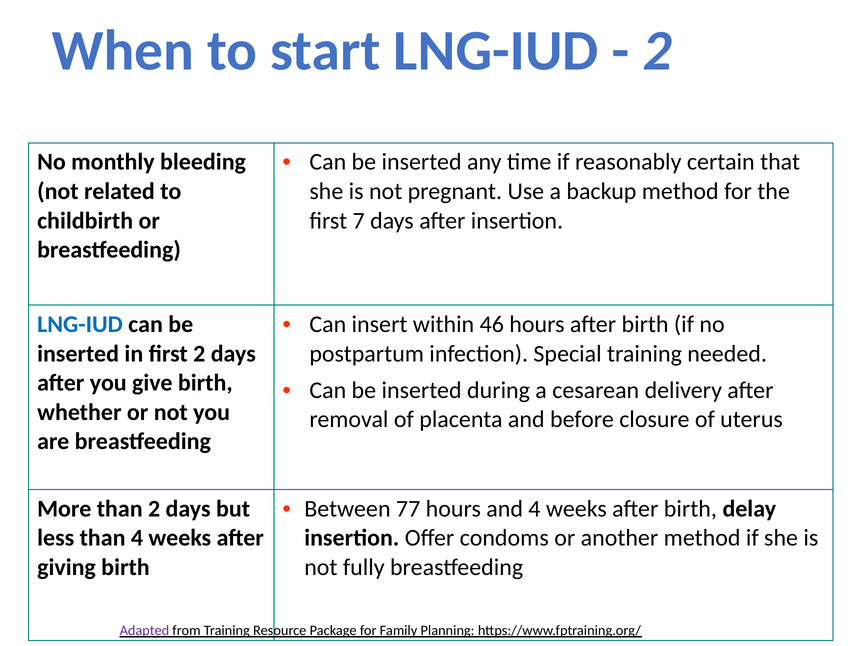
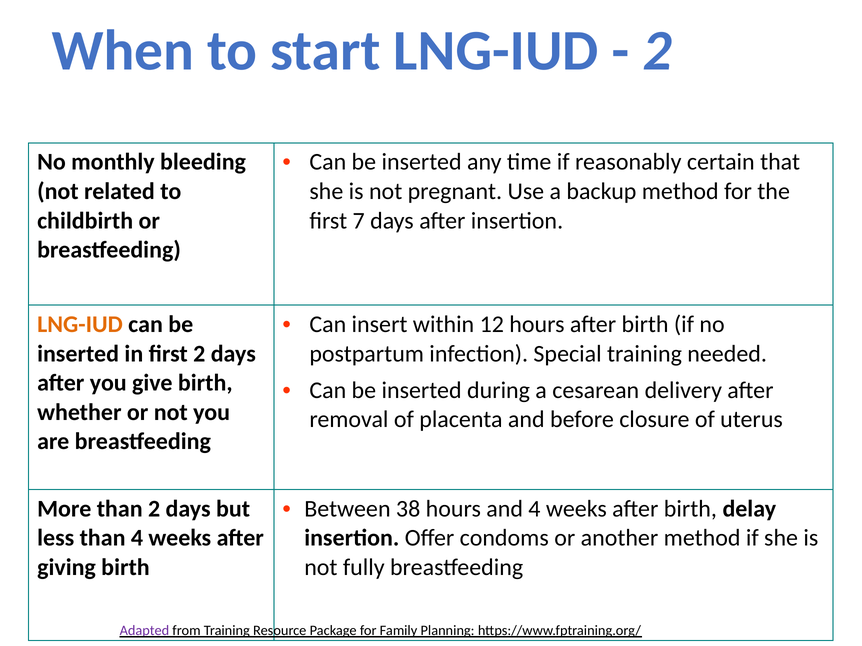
46: 46 -> 12
LNG-IUD at (80, 325) colour: blue -> orange
77: 77 -> 38
